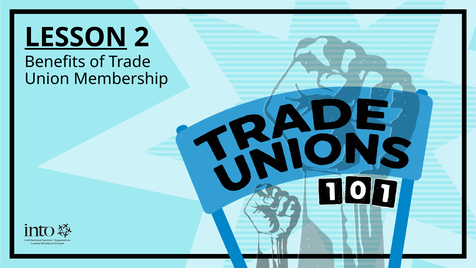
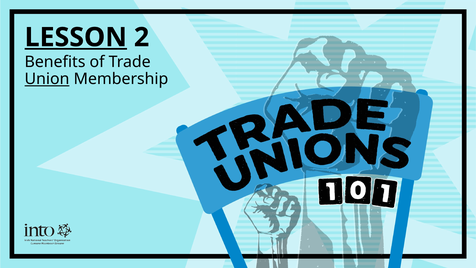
Union underline: none -> present
